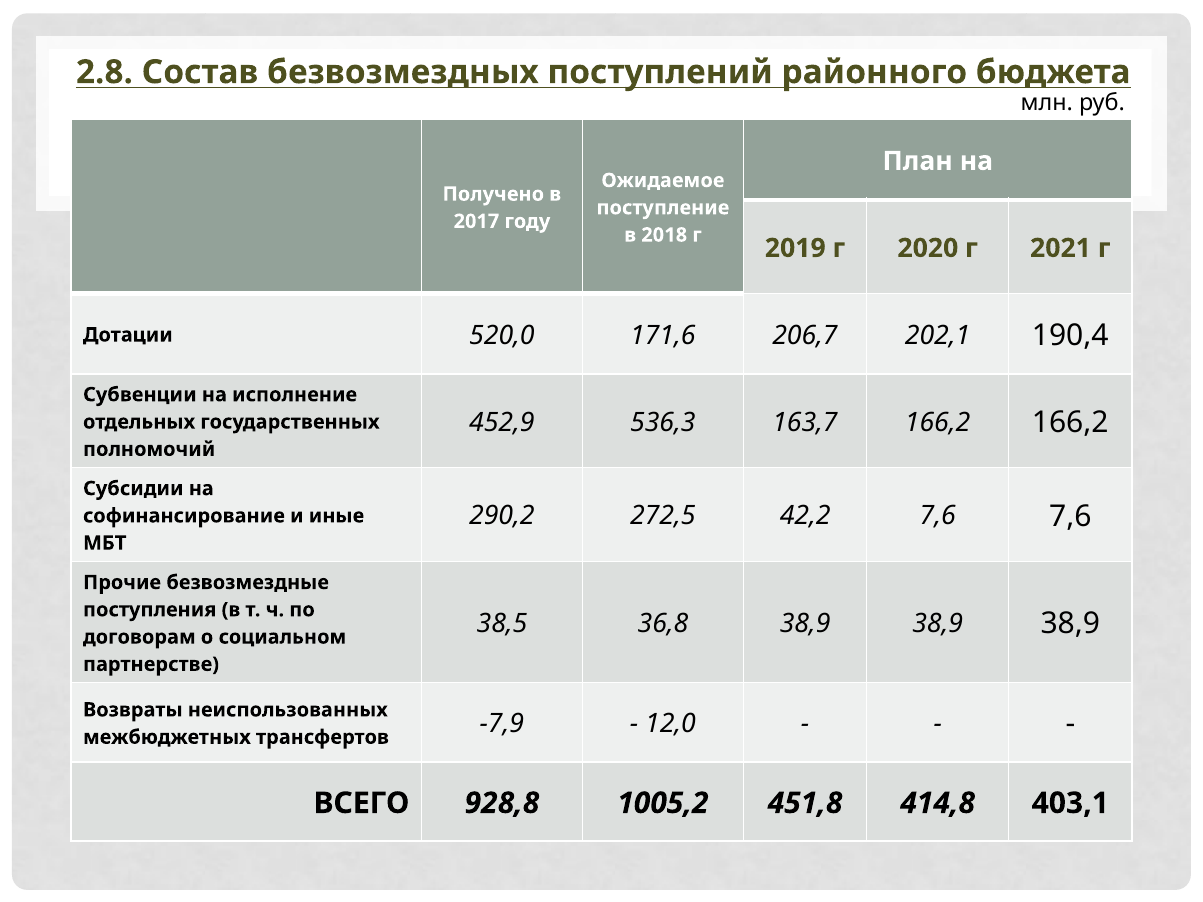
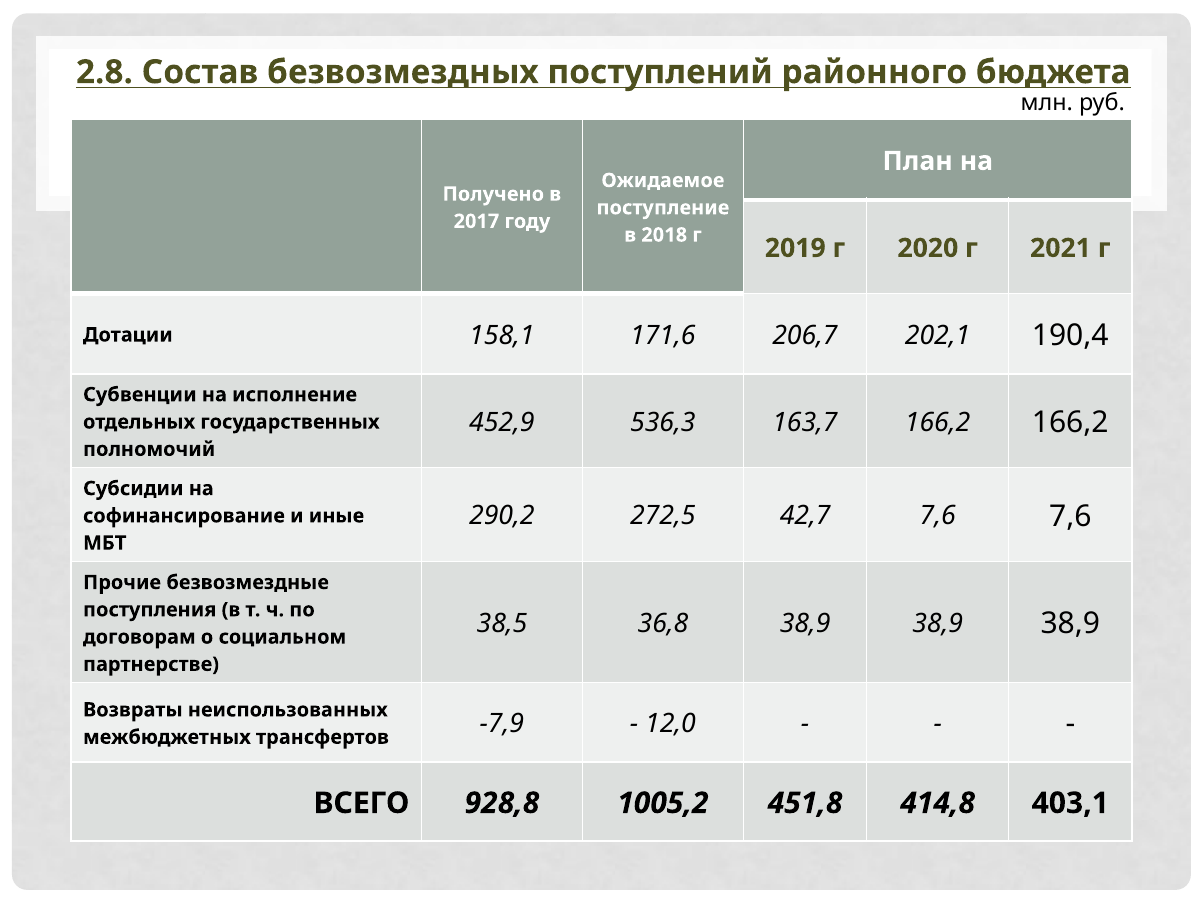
520,0: 520,0 -> 158,1
42,2: 42,2 -> 42,7
